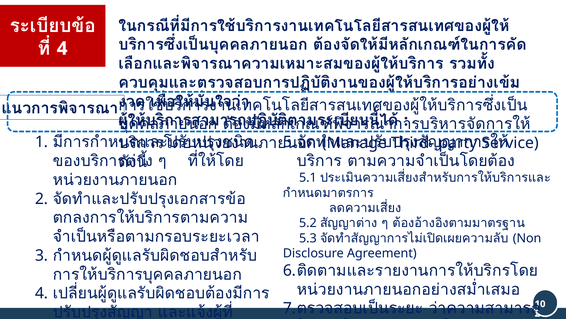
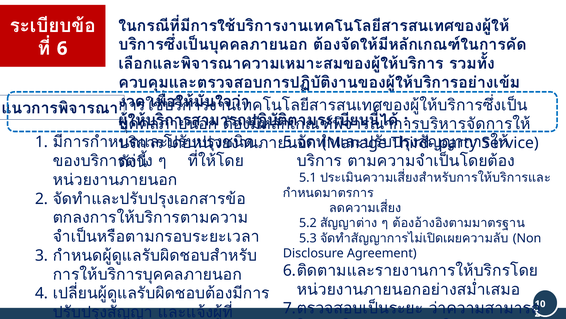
4 at (62, 48): 4 -> 6
